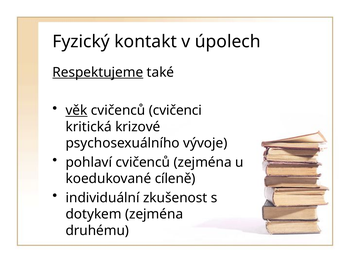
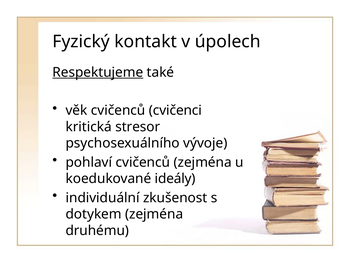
věk underline: present -> none
krizové: krizové -> stresor
cíleně: cíleně -> ideály
